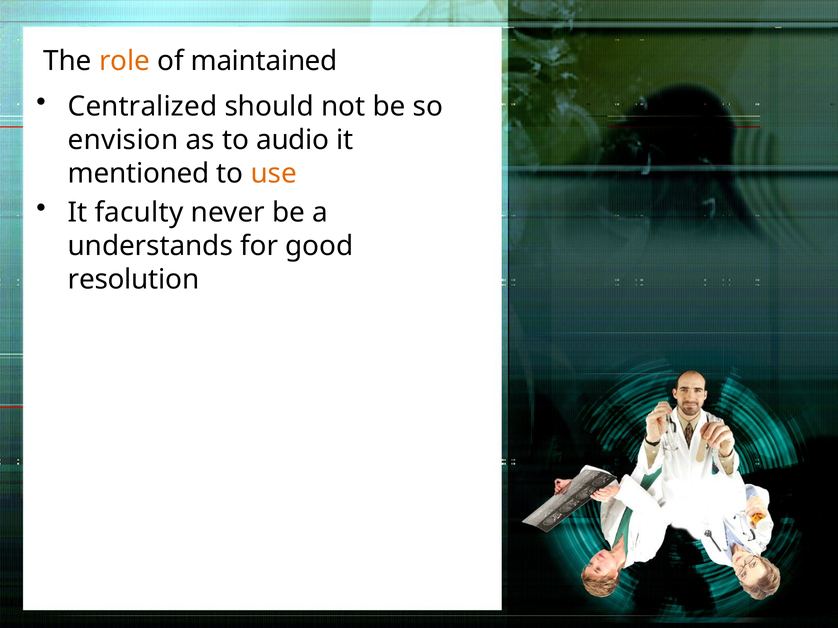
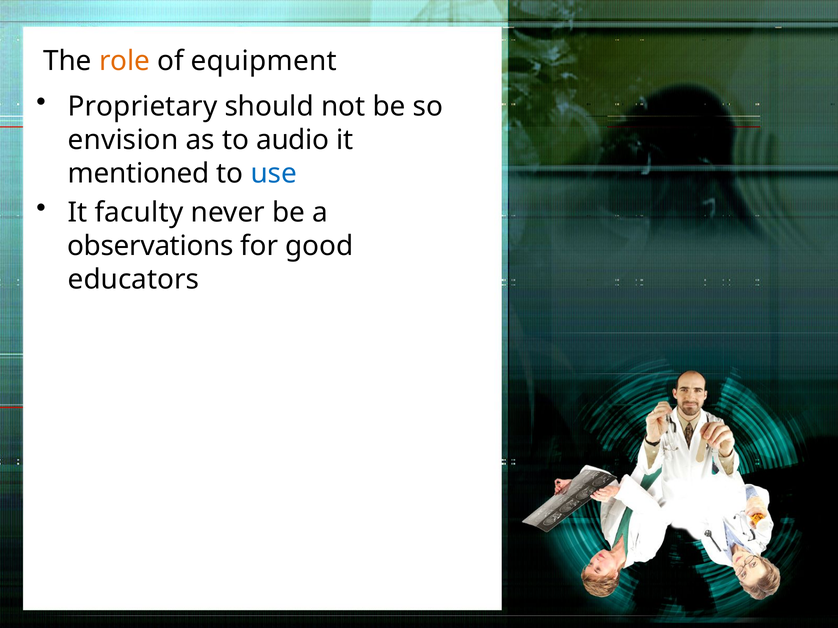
maintained: maintained -> equipment
Centralized: Centralized -> Proprietary
use colour: orange -> blue
understands: understands -> observations
resolution: resolution -> educators
